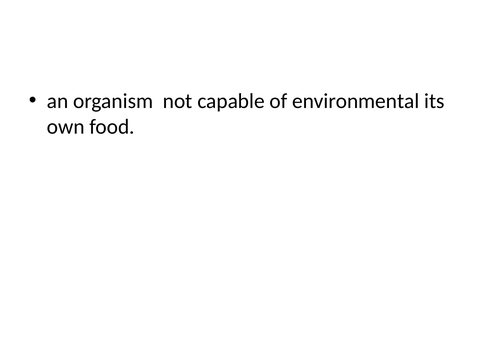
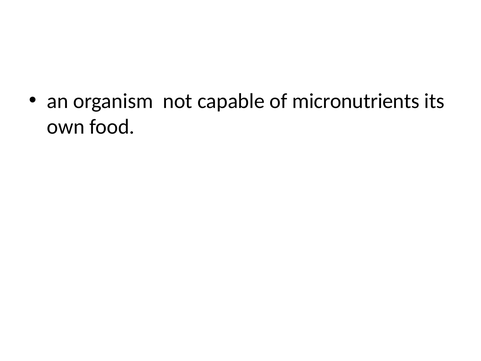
environmental: environmental -> micronutrients
